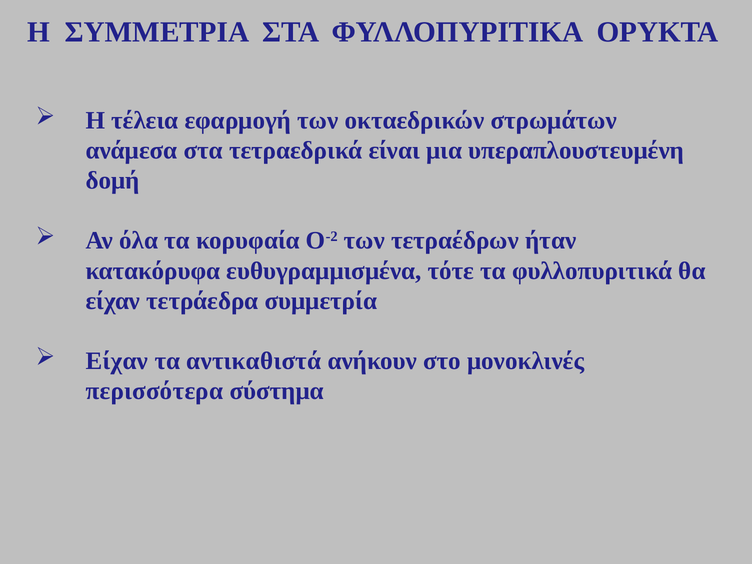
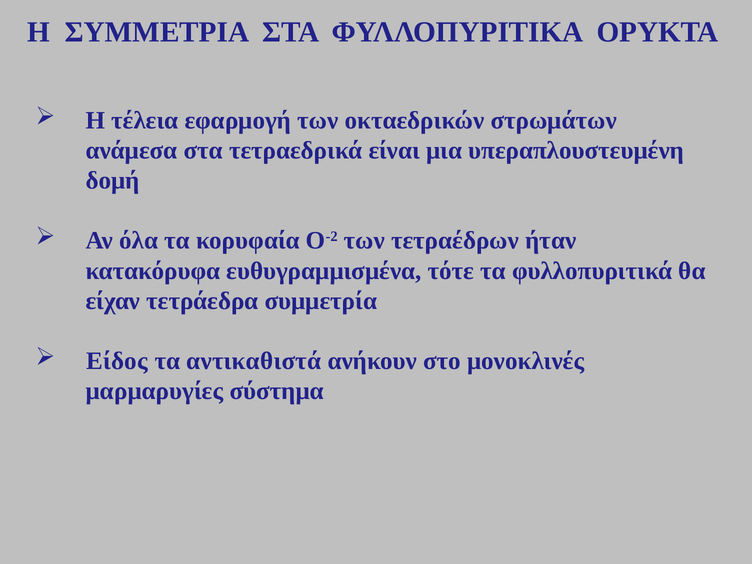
Είχαν at (117, 361): Είχαν -> Είδος
περισσότερα: περισσότερα -> μαρμαρυγίες
